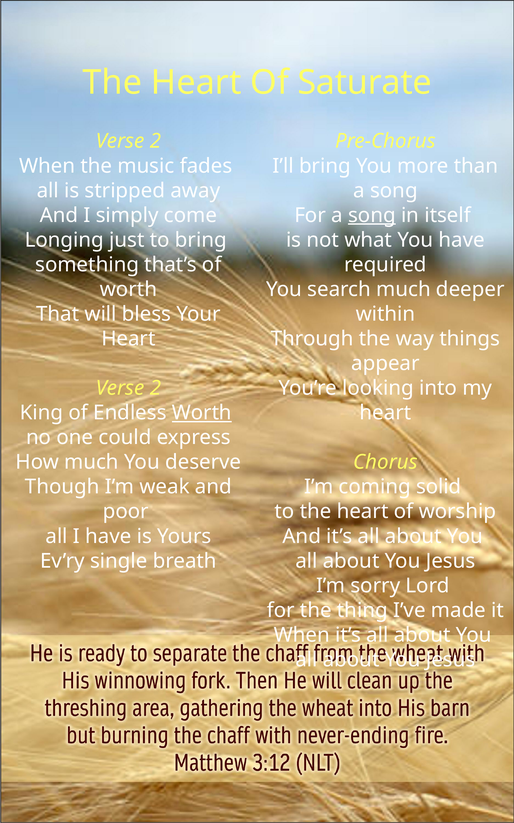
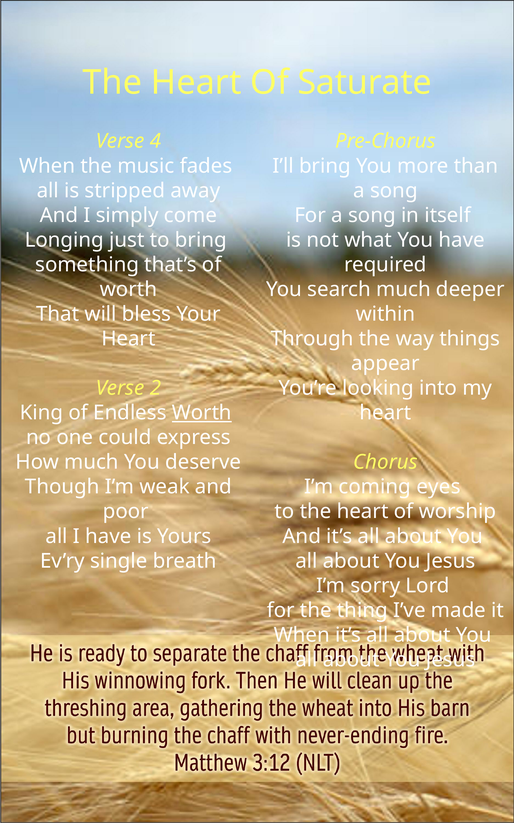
2 at (155, 141): 2 -> 4
song at (372, 215) underline: present -> none
solid: solid -> eyes
